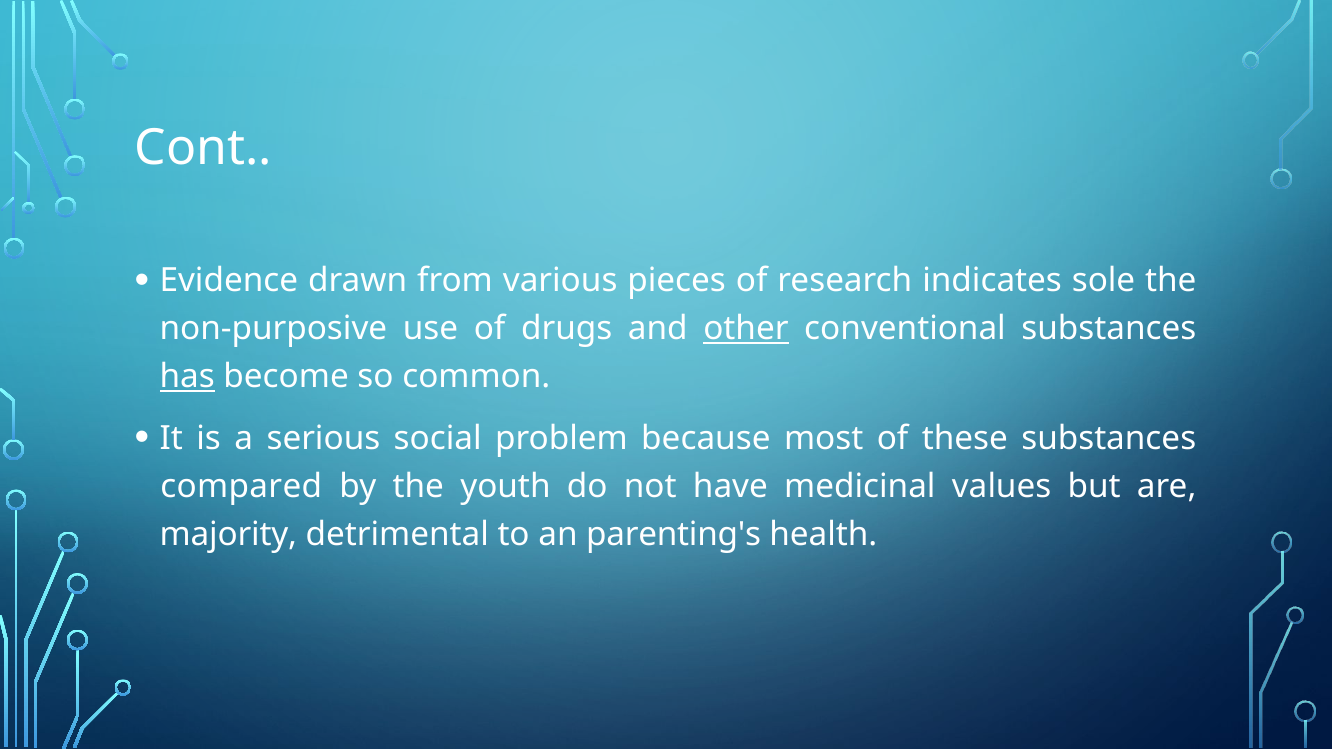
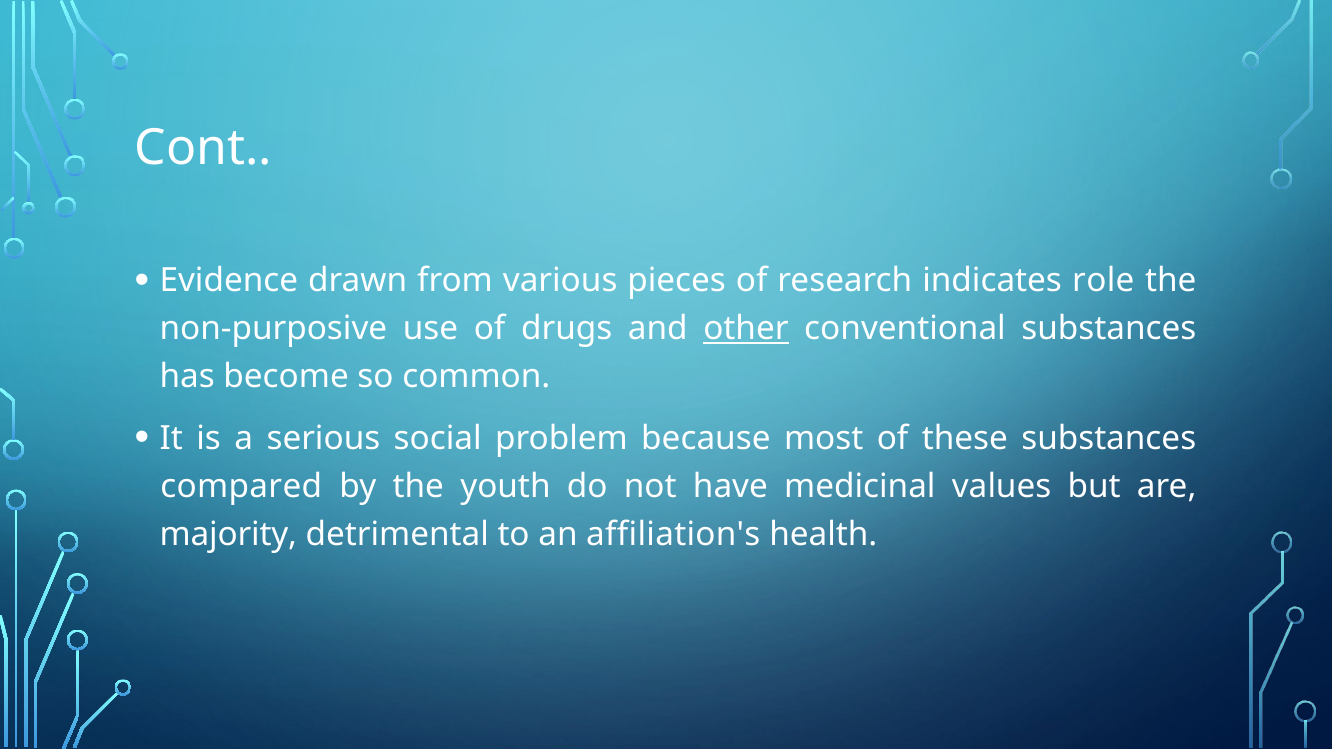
sole: sole -> role
has underline: present -> none
parenting's: parenting's -> affiliation's
